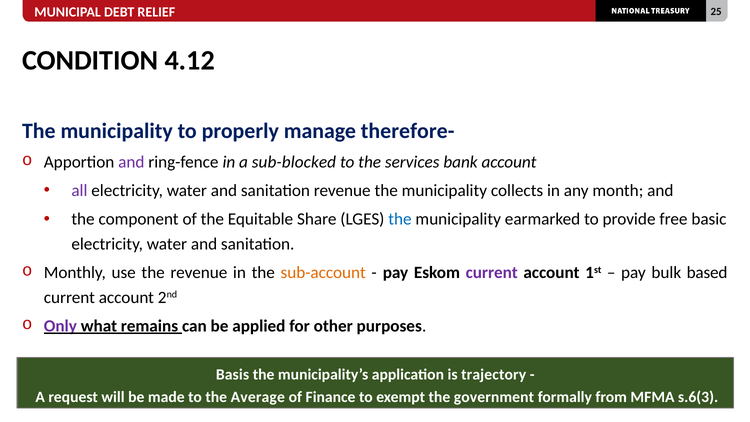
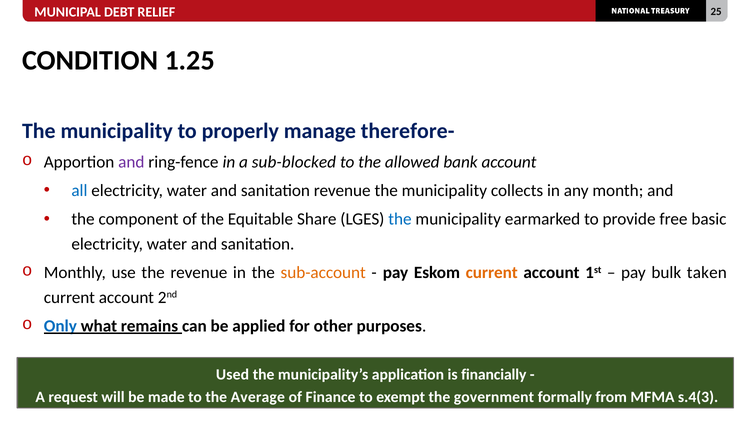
4.12: 4.12 -> 1.25
services: services -> allowed
all colour: purple -> blue
current at (492, 273) colour: purple -> orange
based: based -> taken
Only colour: purple -> blue
Basis: Basis -> Used
trajectory: trajectory -> financially
s.6(3: s.6(3 -> s.4(3
